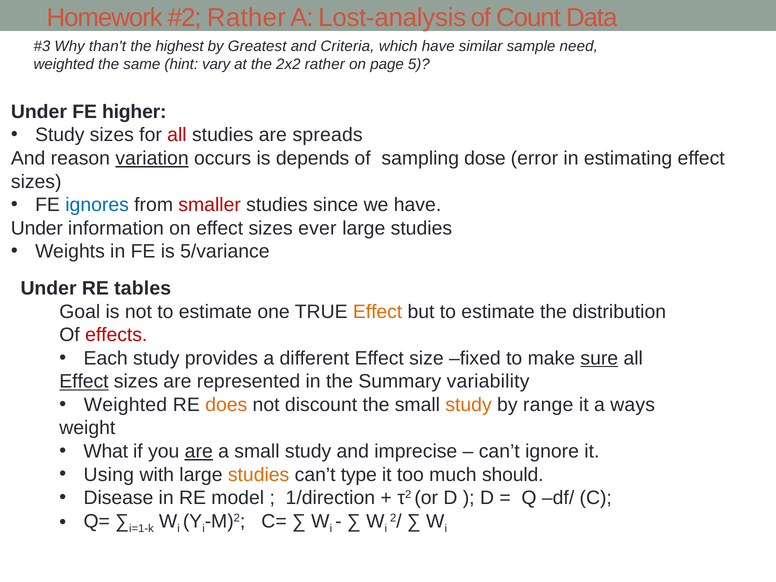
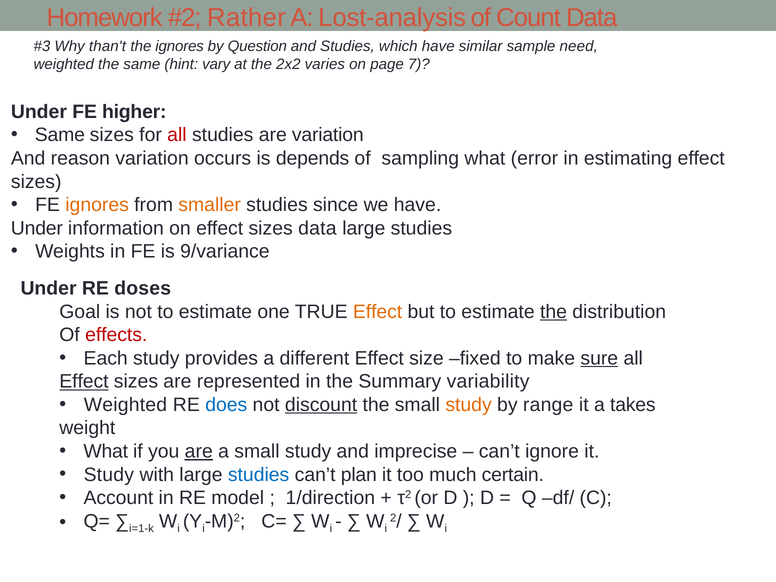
the highest: highest -> ignores
Greatest: Greatest -> Question
and Criteria: Criteria -> Studies
2x2 rather: rather -> varies
5: 5 -> 7
Study at (60, 135): Study -> Same
are spreads: spreads -> variation
variation at (152, 158) underline: present -> none
sampling dose: dose -> what
ignores at (97, 205) colour: blue -> orange
smaller colour: red -> orange
sizes ever: ever -> data
5/variance: 5/variance -> 9/variance
tables: tables -> doses
the at (553, 312) underline: none -> present
does colour: orange -> blue
discount underline: none -> present
ways: ways -> takes
Using at (109, 475): Using -> Study
studies at (259, 475) colour: orange -> blue
type: type -> plan
should: should -> certain
Disease: Disease -> Account
